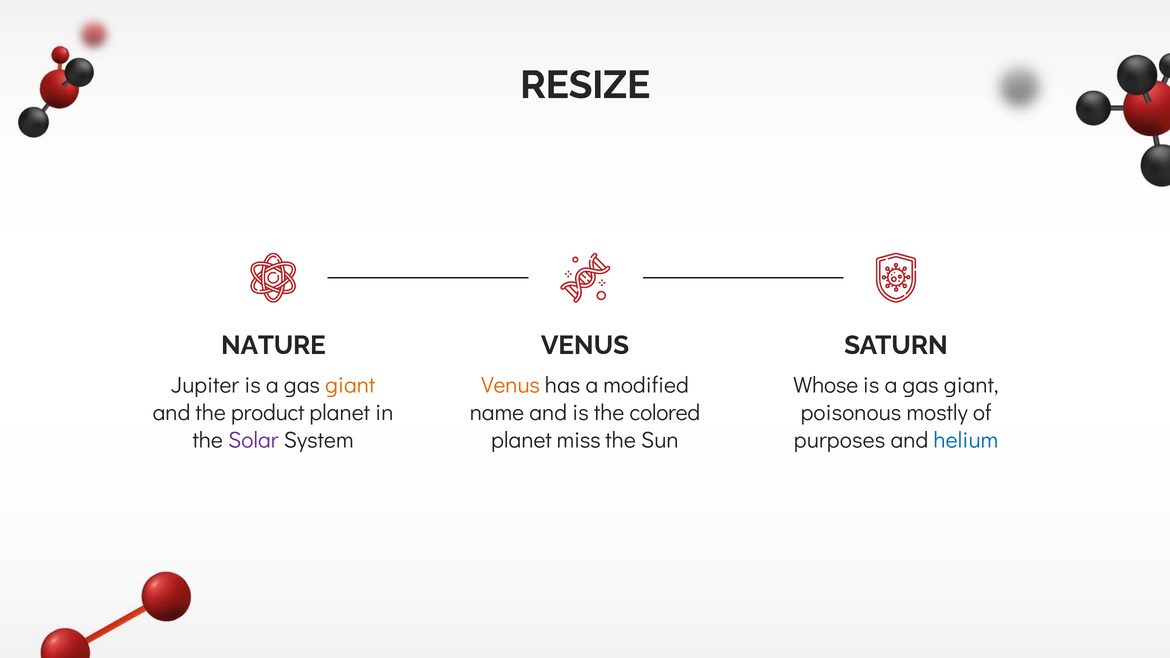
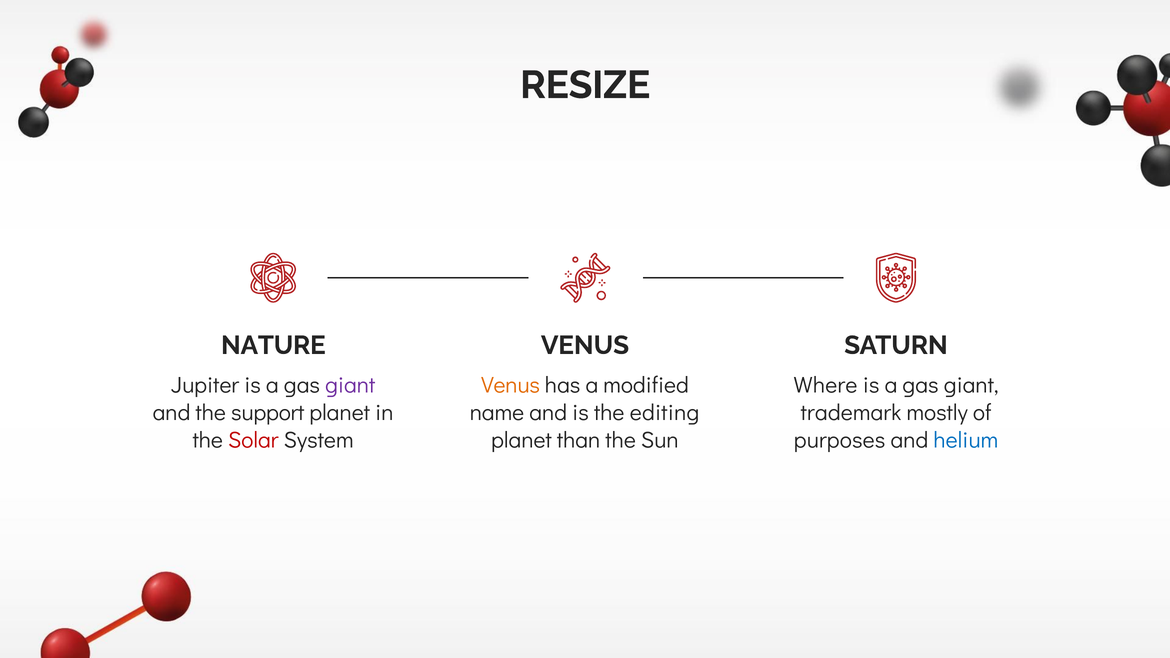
giant at (350, 386) colour: orange -> purple
Whose: Whose -> Where
product: product -> support
colored: colored -> editing
poisonous: poisonous -> trademark
Solar colour: purple -> red
miss: miss -> than
